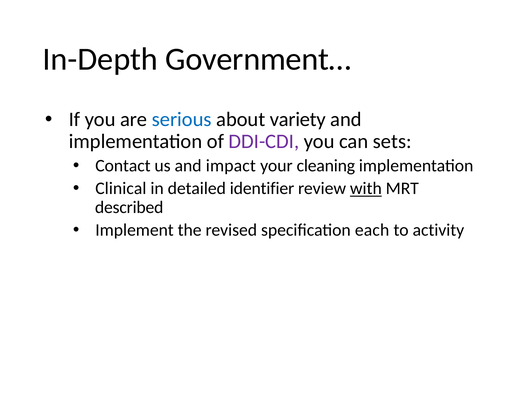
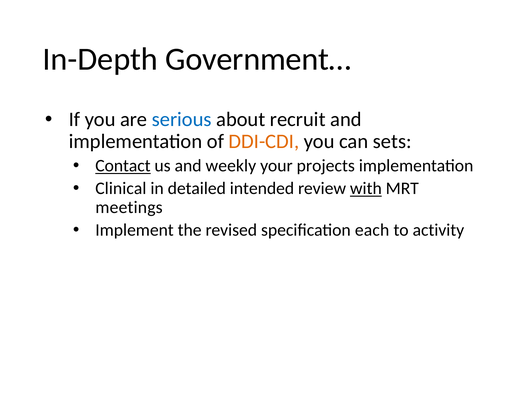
variety: variety -> recruit
DDI-CDI colour: purple -> orange
Contact underline: none -> present
impact: impact -> weekly
cleaning: cleaning -> projects
identifier: identifier -> intended
described: described -> meetings
